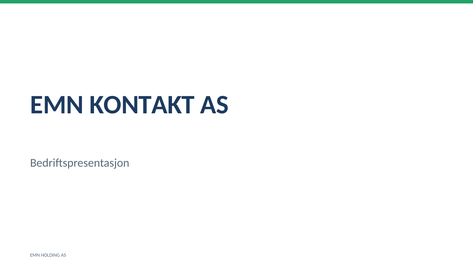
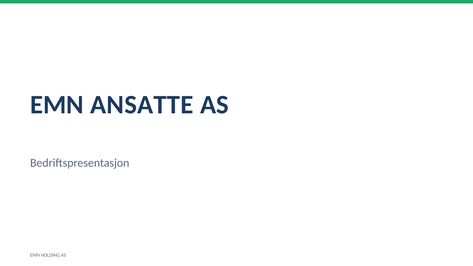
KONTAKT: KONTAKT -> ANSATTE
